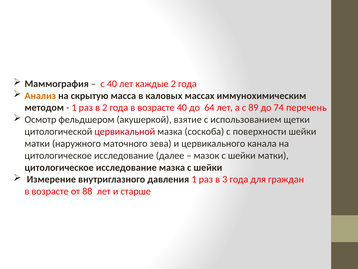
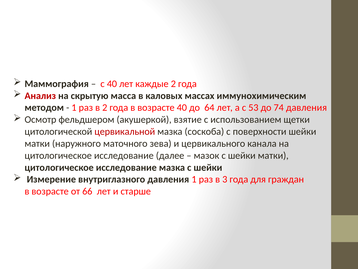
Анализ colour: orange -> red
89: 89 -> 53
74 перечень: перечень -> давления
88: 88 -> 66
